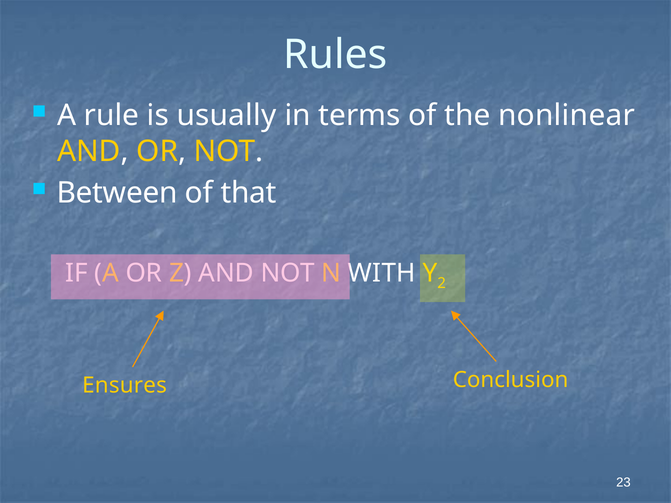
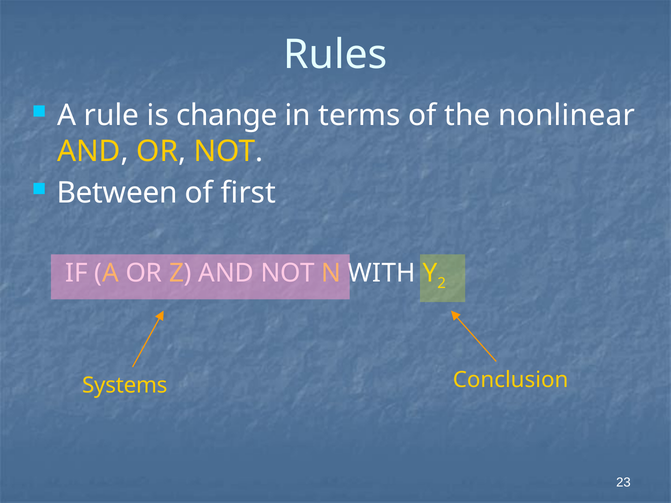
usually: usually -> change
that: that -> first
Ensures: Ensures -> Systems
